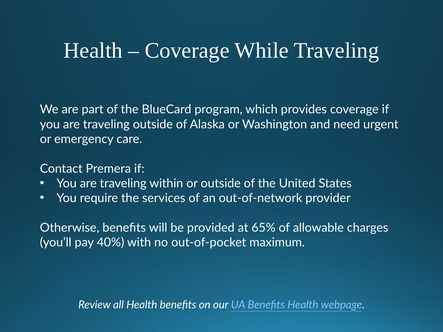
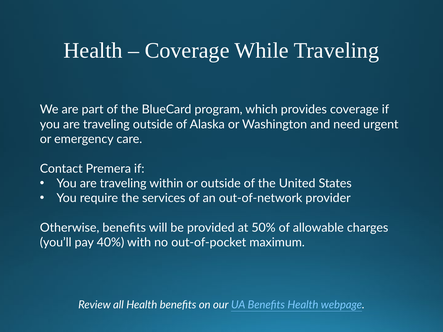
65%: 65% -> 50%
